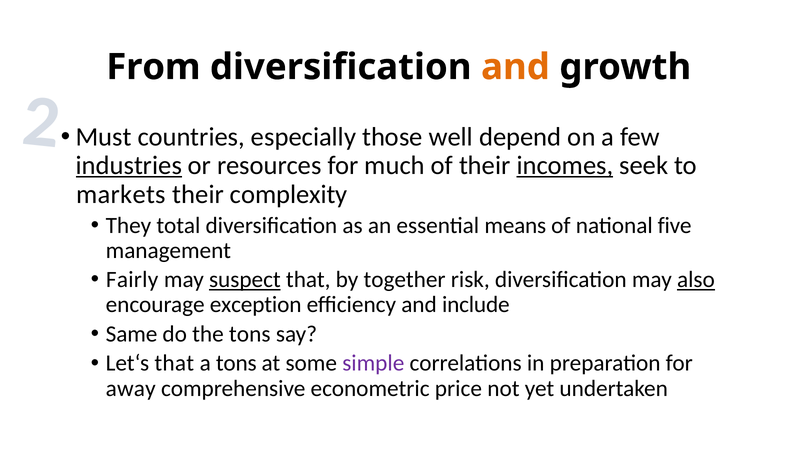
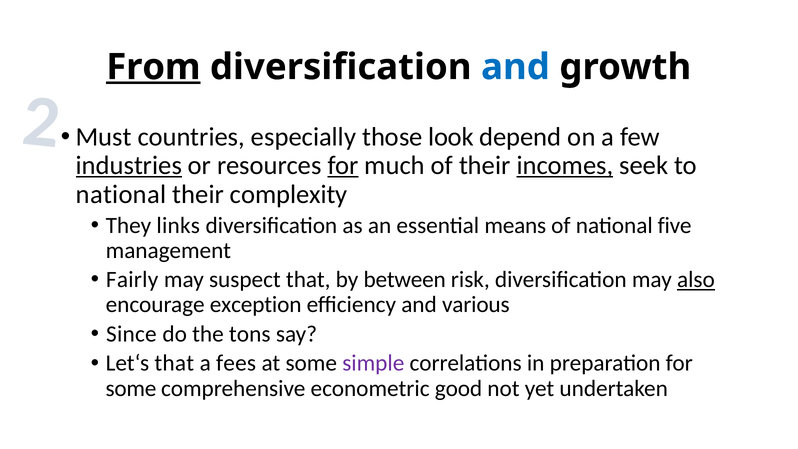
From underline: none -> present
and at (515, 67) colour: orange -> blue
well: well -> look
for at (343, 165) underline: none -> present
markets at (121, 194): markets -> national
total: total -> links
suspect underline: present -> none
together: together -> between
include: include -> various
Same: Same -> Since
a tons: tons -> fees
away at (131, 388): away -> some
price: price -> good
